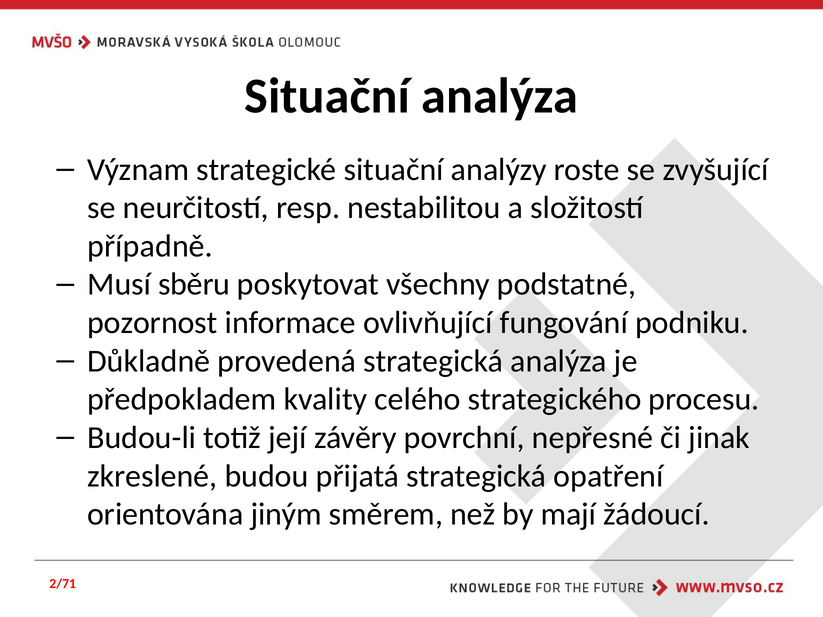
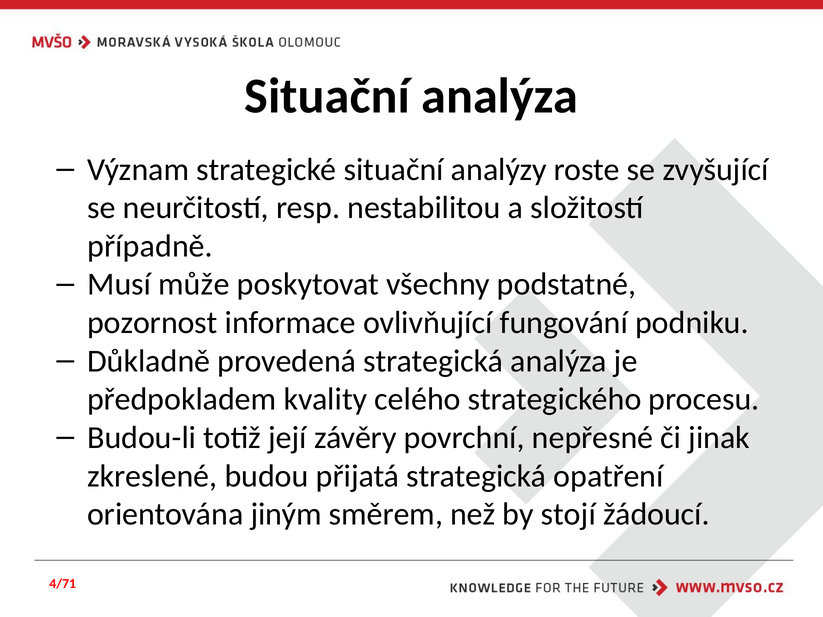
sběru: sběru -> může
mají: mají -> stojí
2/71: 2/71 -> 4/71
